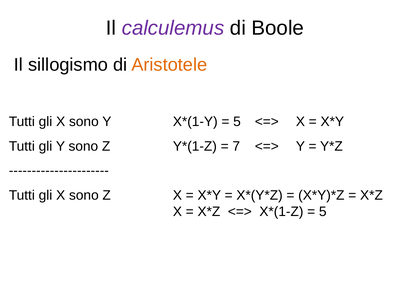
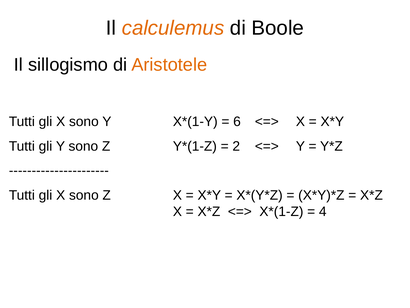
calculemus colour: purple -> orange
5 at (237, 121): 5 -> 6
7: 7 -> 2
5 at (323, 211): 5 -> 4
